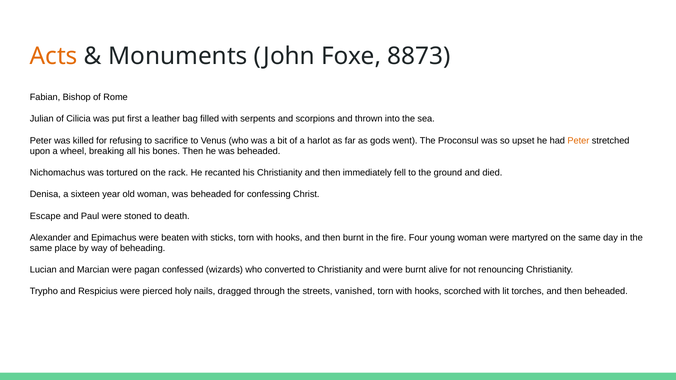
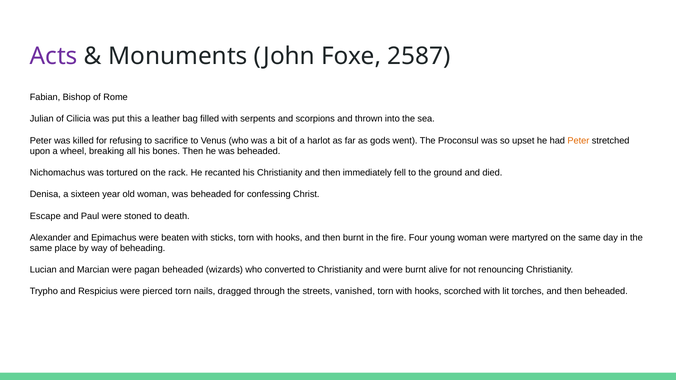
Acts colour: orange -> purple
8873: 8873 -> 2587
first: first -> this
pagan confessed: confessed -> beheaded
pierced holy: holy -> torn
